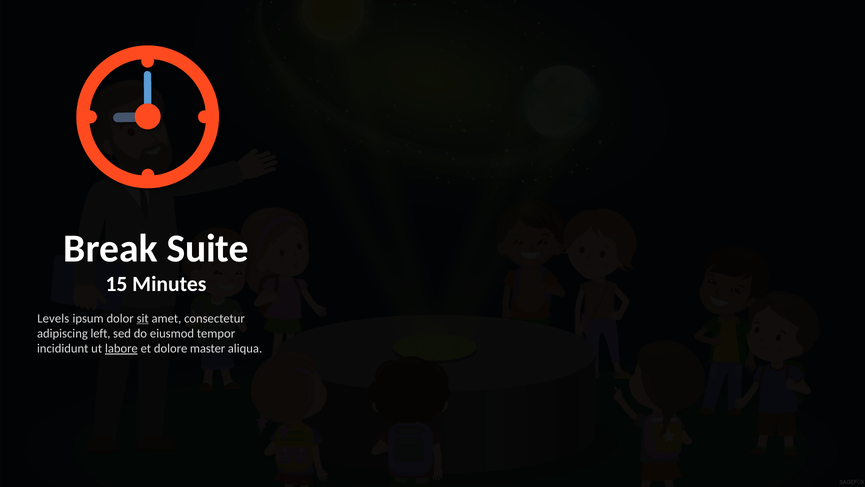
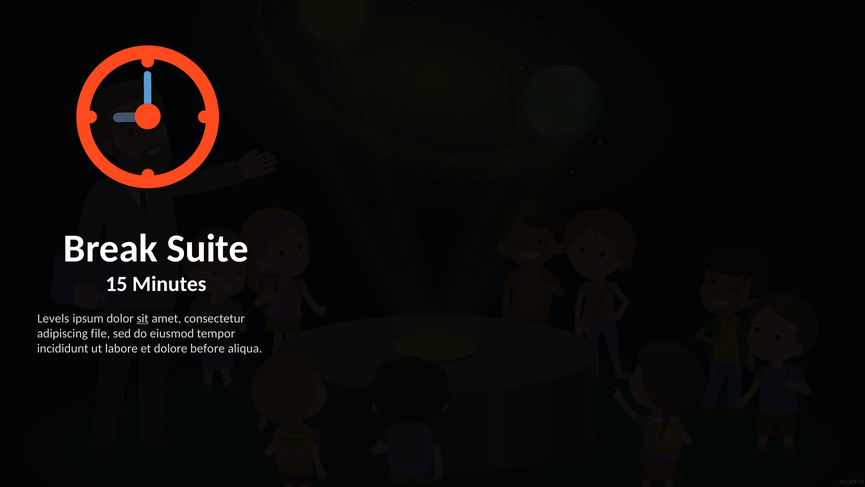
left: left -> file
labore underline: present -> none
master: master -> before
